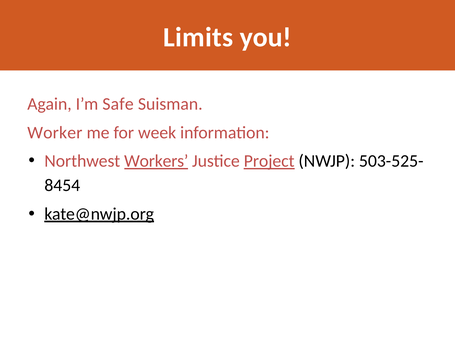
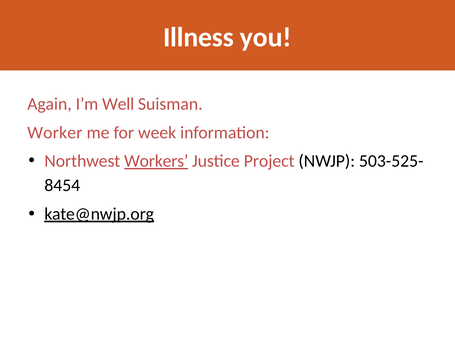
Limits: Limits -> Illness
Safe: Safe -> Well
Project underline: present -> none
